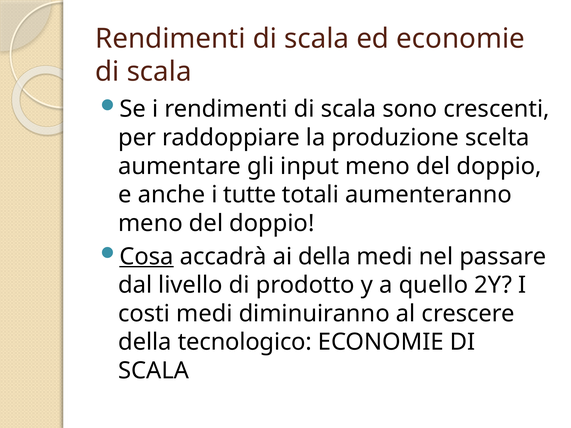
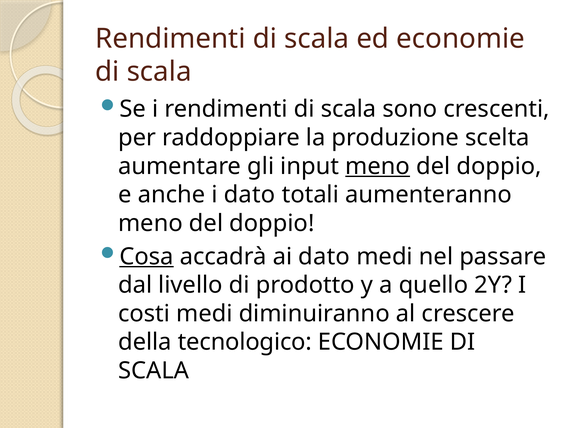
meno at (378, 166) underline: none -> present
i tutte: tutte -> dato
ai della: della -> dato
